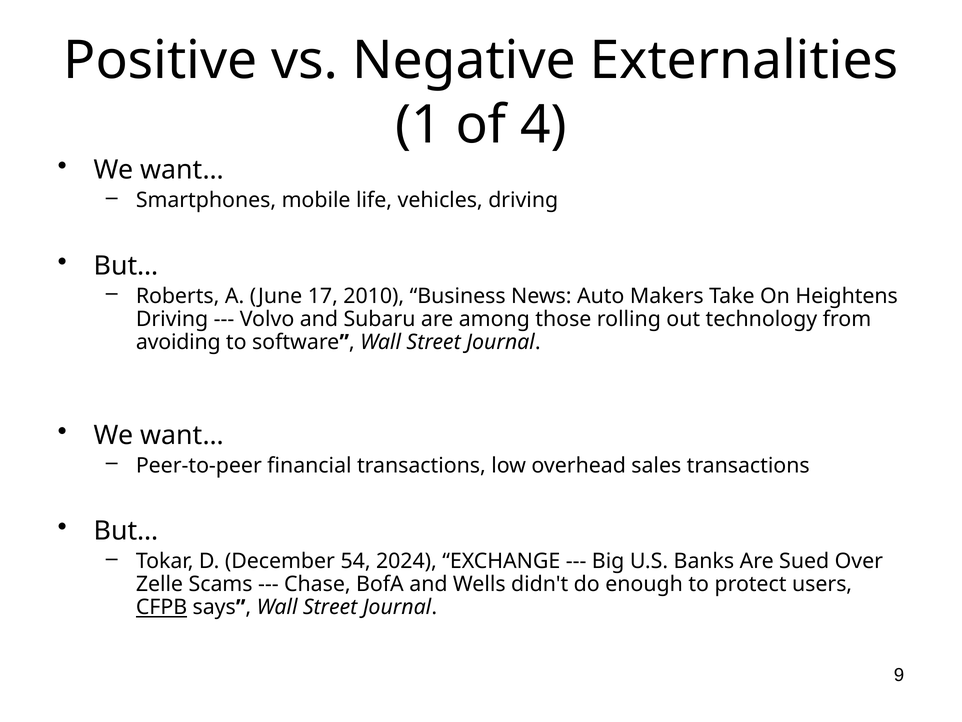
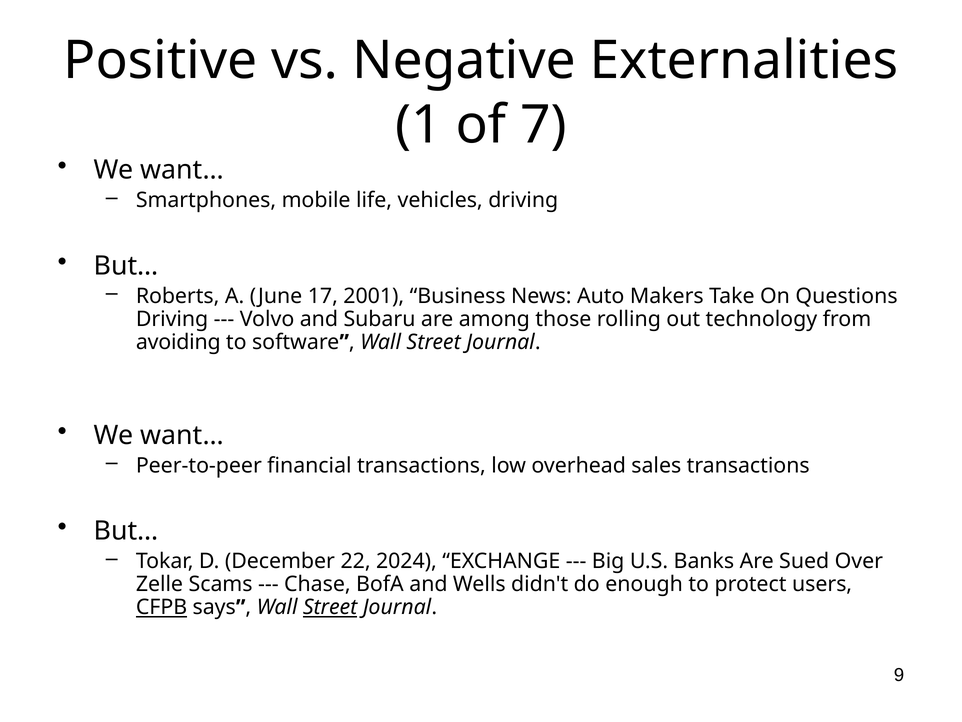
4: 4 -> 7
2010: 2010 -> 2001
Heightens: Heightens -> Questions
54: 54 -> 22
Street at (330, 607) underline: none -> present
